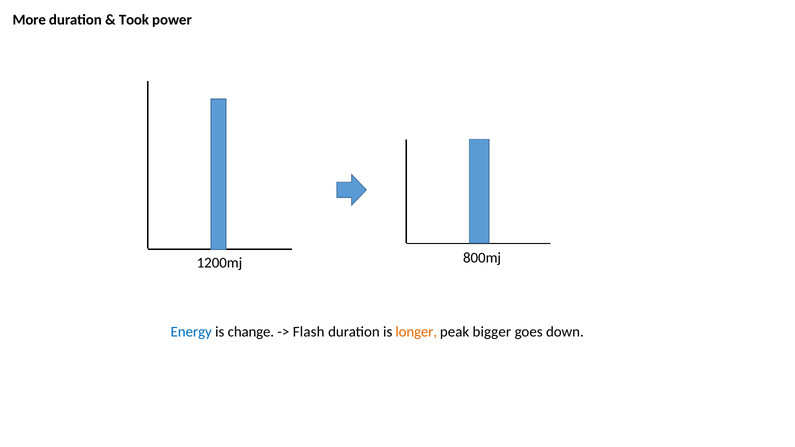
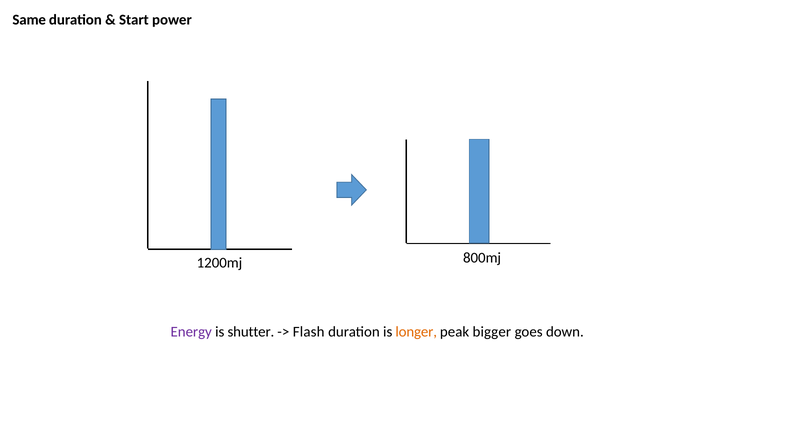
More: More -> Same
Took: Took -> Start
Energy colour: blue -> purple
change: change -> shutter
